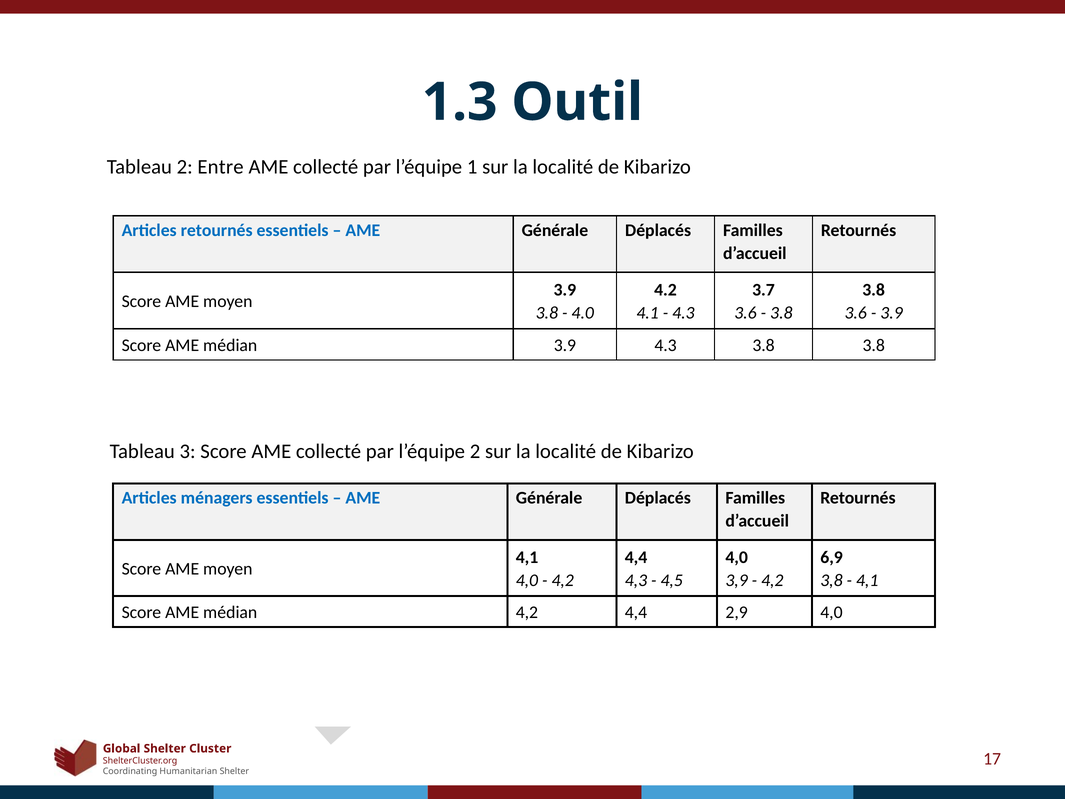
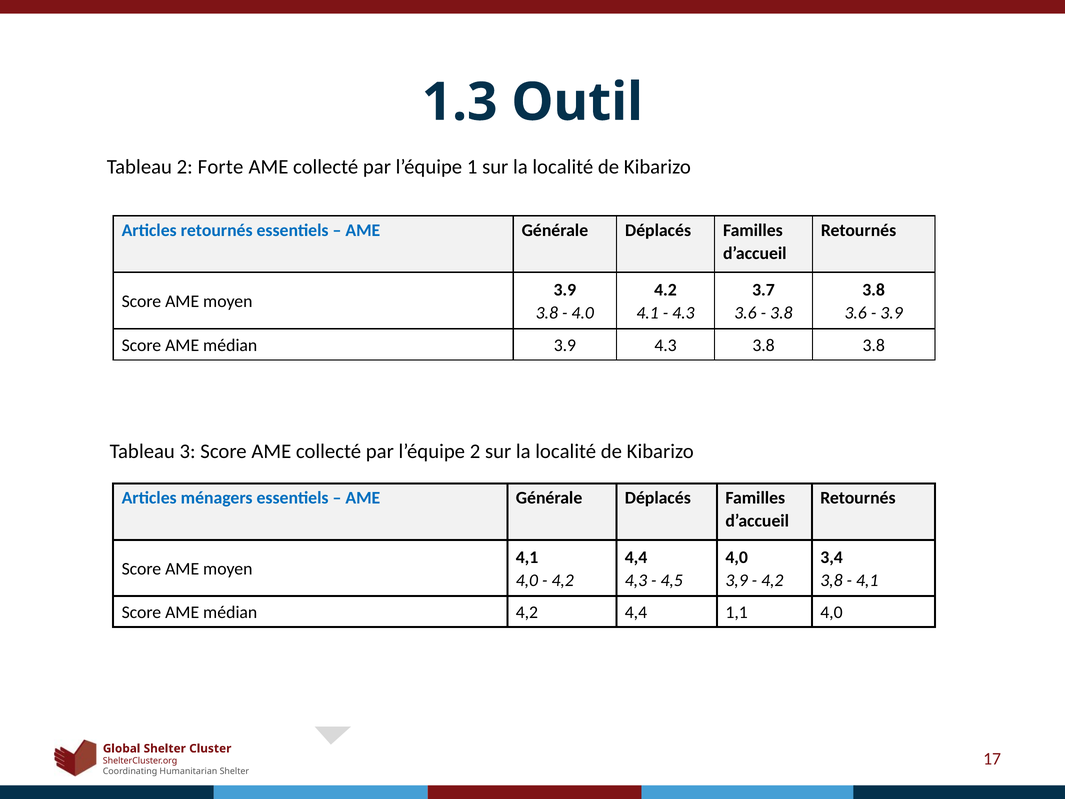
Entre: Entre -> Forte
6,9: 6,9 -> 3,4
2,9: 2,9 -> 1,1
